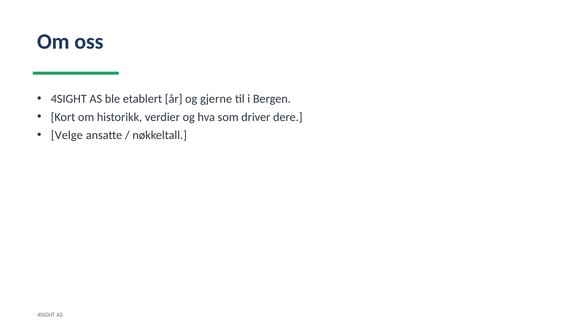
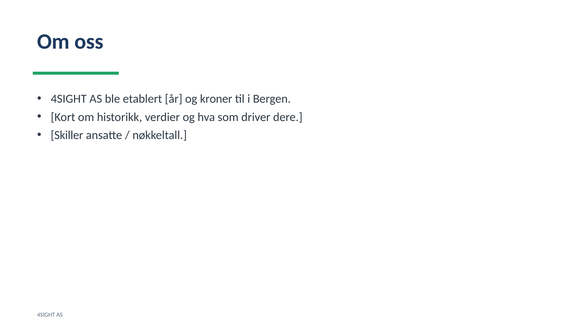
gjerne: gjerne -> kroner
Velge: Velge -> Skiller
